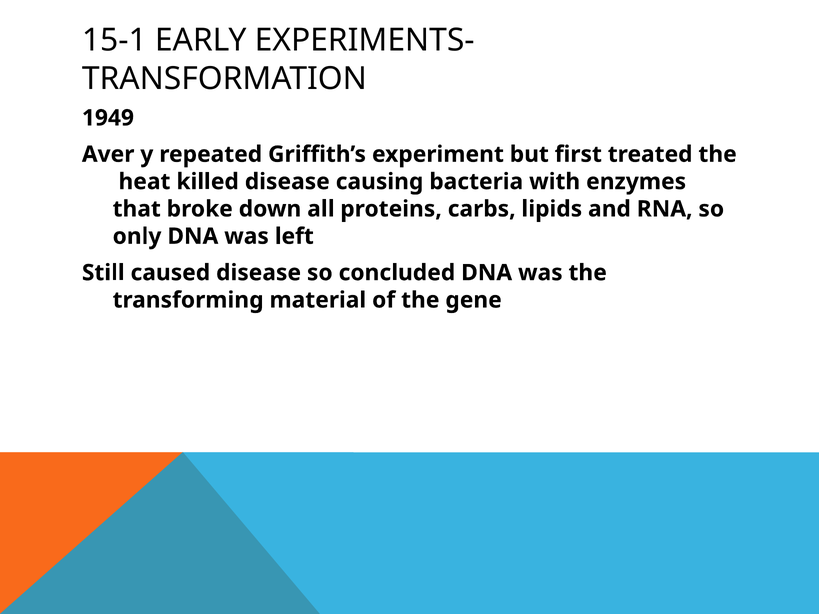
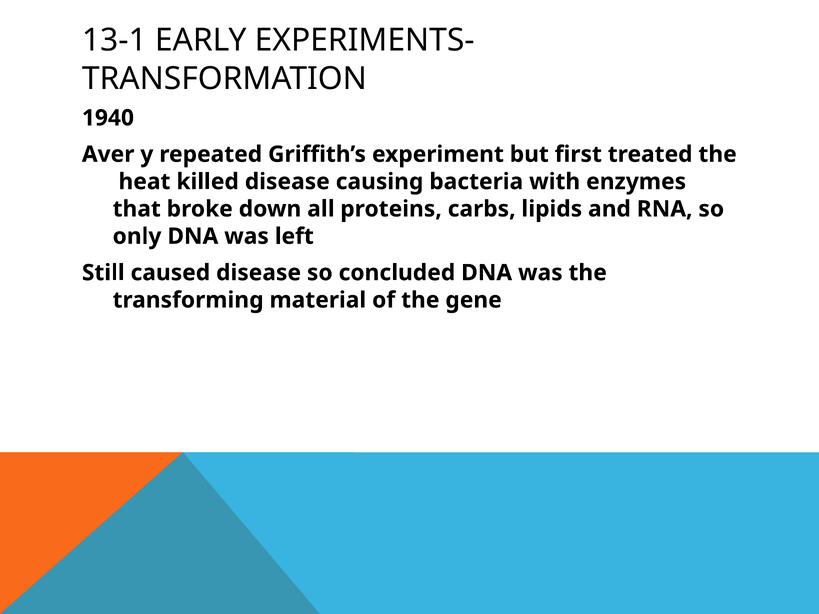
15-1: 15-1 -> 13-1
1949: 1949 -> 1940
